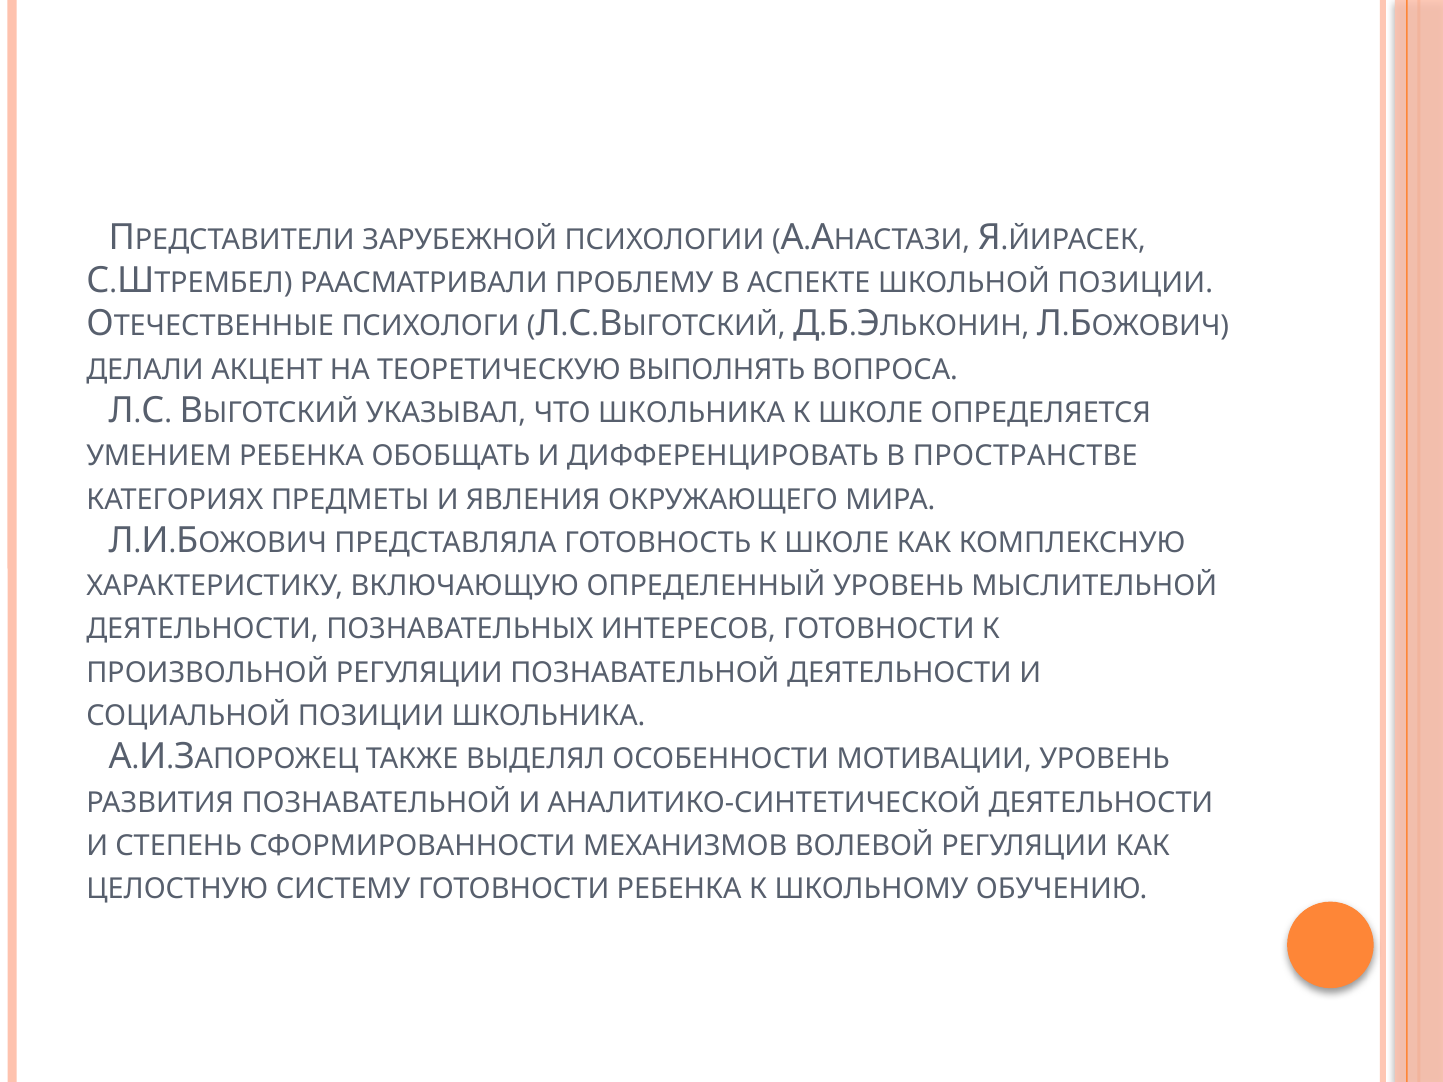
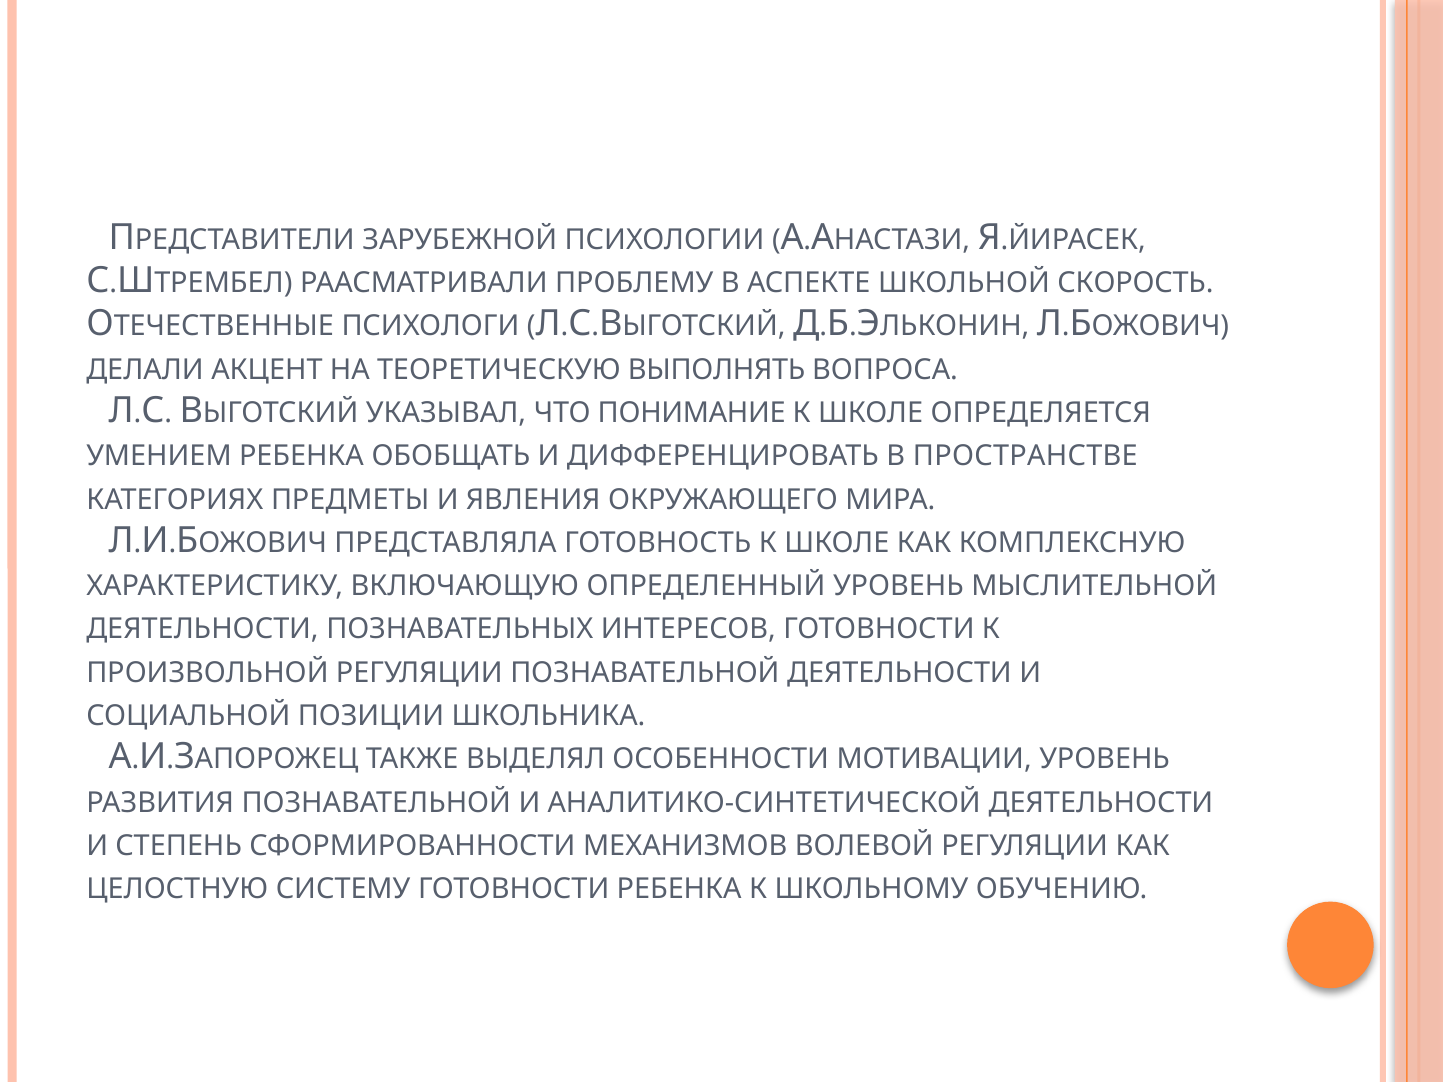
ШКОЛЬНОЙ ПОЗИЦИИ: ПОЗИЦИИ -> СКОРОСТЬ
ЧТО ШКОЛЬНИКА: ШКОЛЬНИКА -> ПОНИМАНИЕ
